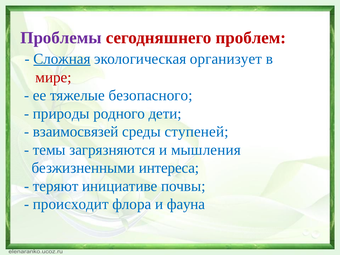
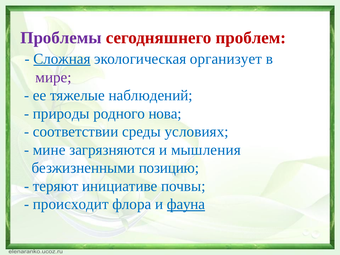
мире colour: red -> purple
безопасного: безопасного -> наблюдений
дети: дети -> нова
взаимосвязей: взаимосвязей -> соответствии
ступеней: ступеней -> условиях
темы: темы -> мине
интереса: интереса -> позицию
фауна underline: none -> present
